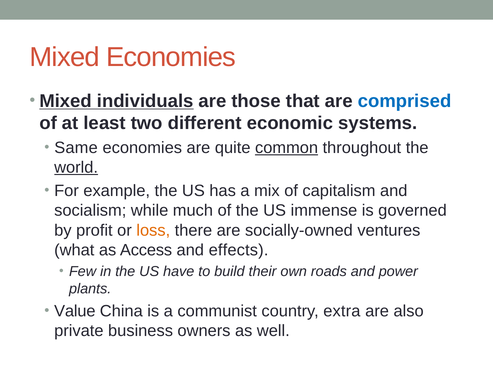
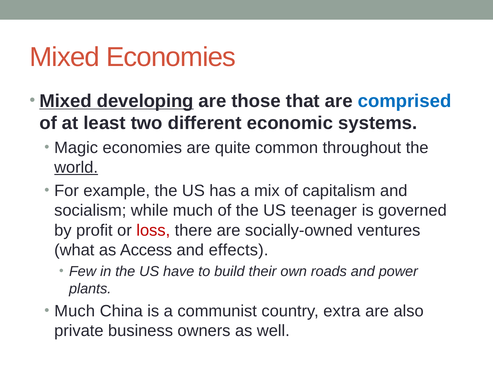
individuals: individuals -> developing
Same: Same -> Magic
common underline: present -> none
immense: immense -> teenager
loss colour: orange -> red
Value at (75, 312): Value -> Much
